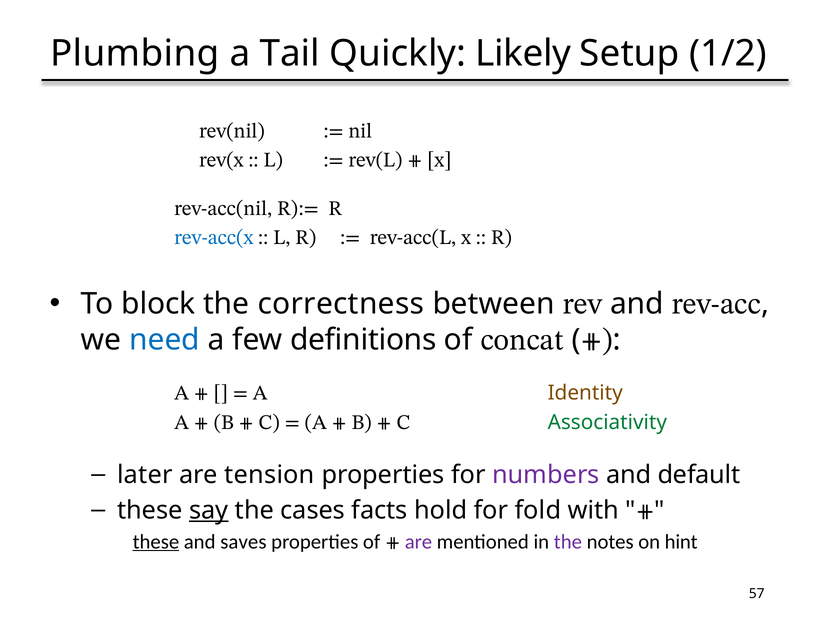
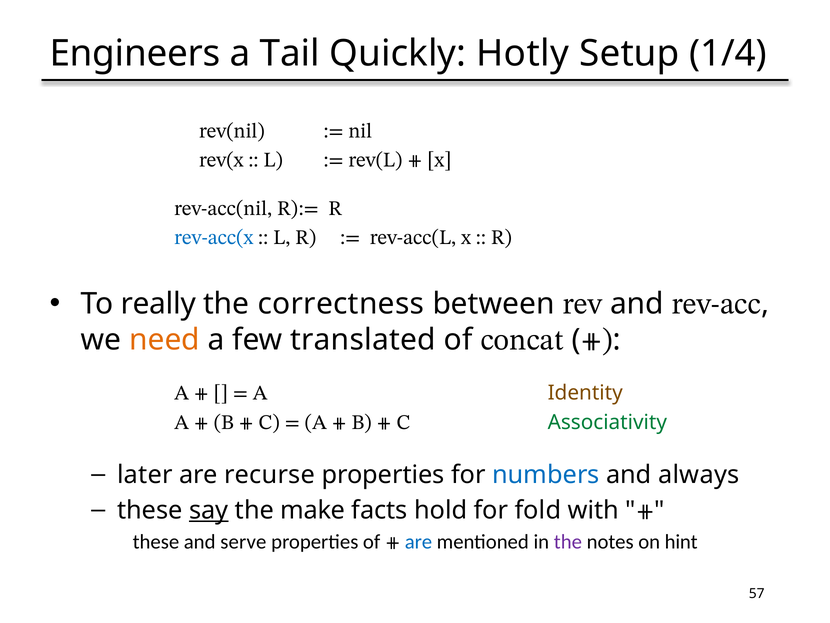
Plumbing: Plumbing -> Engineers
Likely: Likely -> Hotly
1/2: 1/2 -> 1/4
block: block -> really
need colour: blue -> orange
definitions: definitions -> translated
tension: tension -> recurse
numbers colour: purple -> blue
default: default -> always
cases: cases -> make
these at (156, 541) underline: present -> none
saves: saves -> serve
are at (418, 541) colour: purple -> blue
